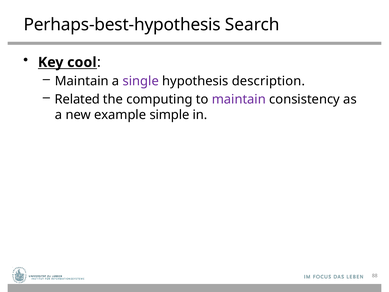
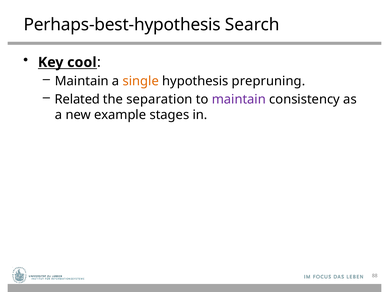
single colour: purple -> orange
description: description -> prepruning
computing: computing -> separation
simple: simple -> stages
